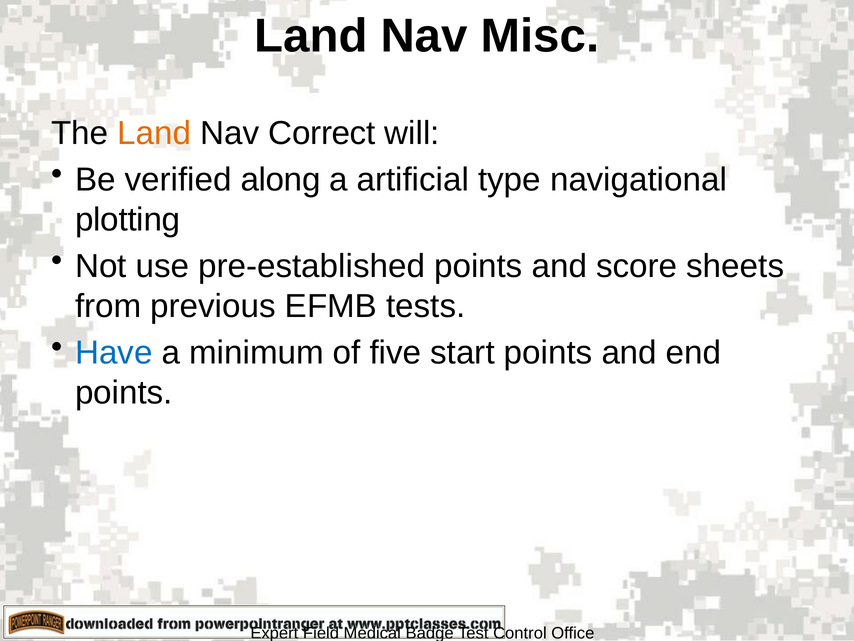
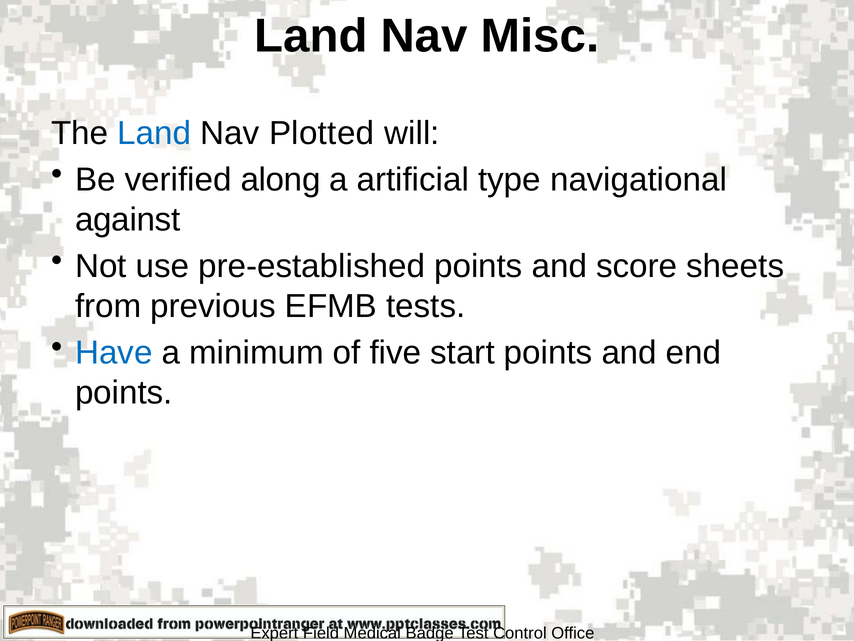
Land at (154, 133) colour: orange -> blue
Correct: Correct -> Plotted
plotting: plotting -> against
